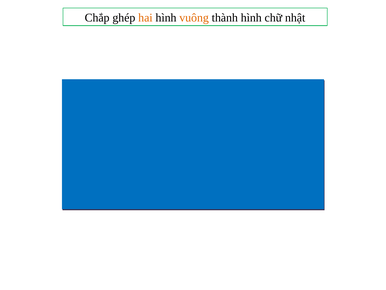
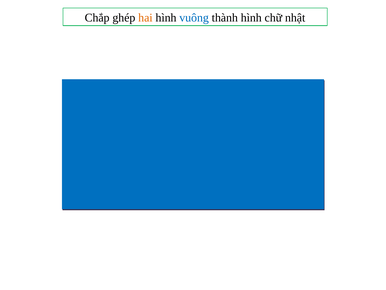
vuông colour: orange -> blue
